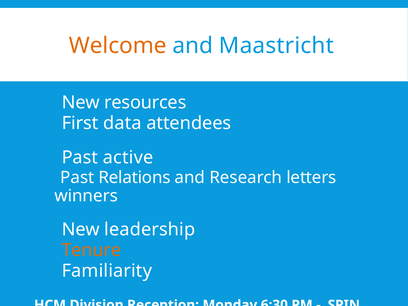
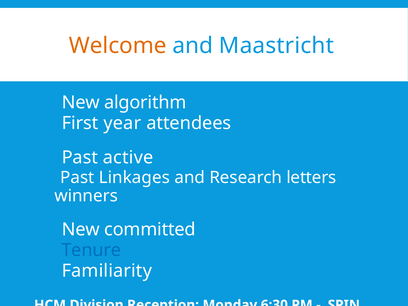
resources: resources -> algorithm
data: data -> year
Relations: Relations -> Linkages
leadership: leadership -> committed
Tenure colour: orange -> blue
